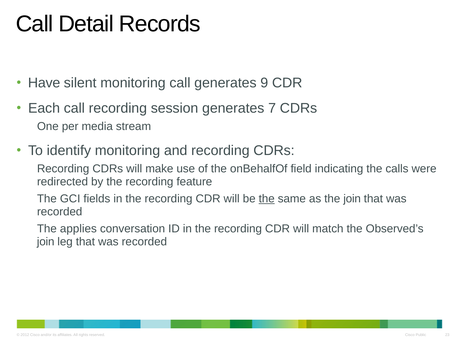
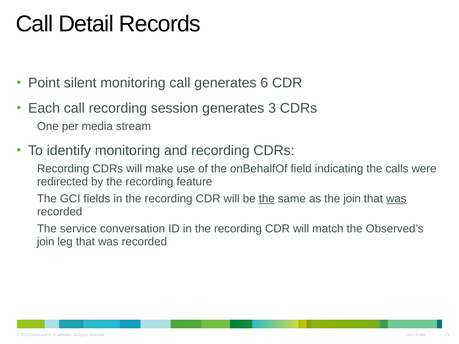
Have: Have -> Point
9: 9 -> 6
7: 7 -> 3
was at (396, 199) underline: none -> present
applies: applies -> service
